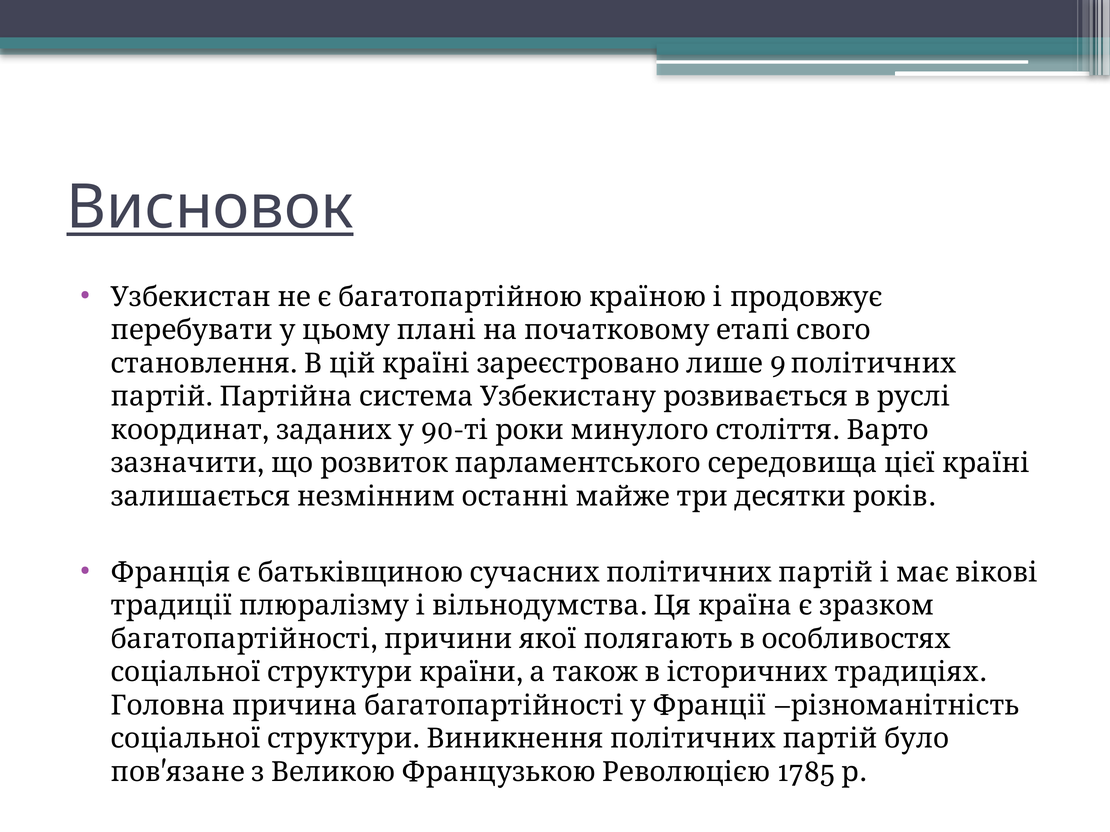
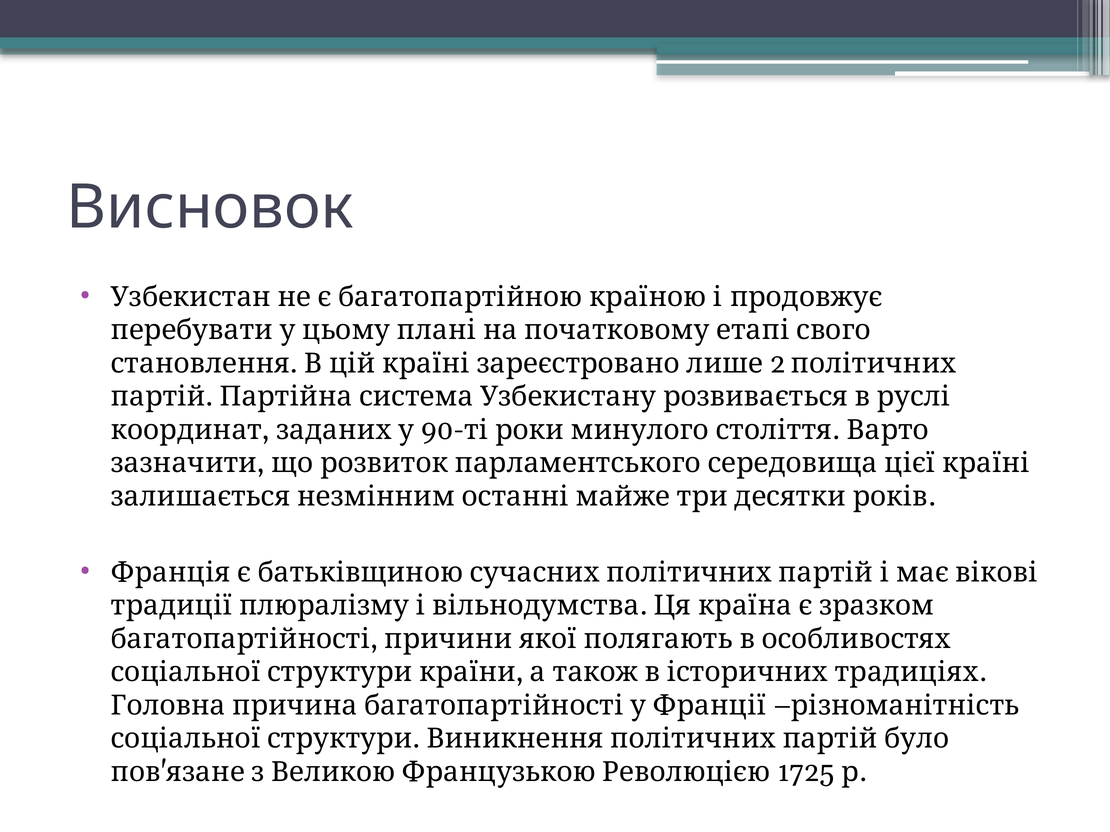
Висновок underline: present -> none
9: 9 -> 2
1785: 1785 -> 1725
